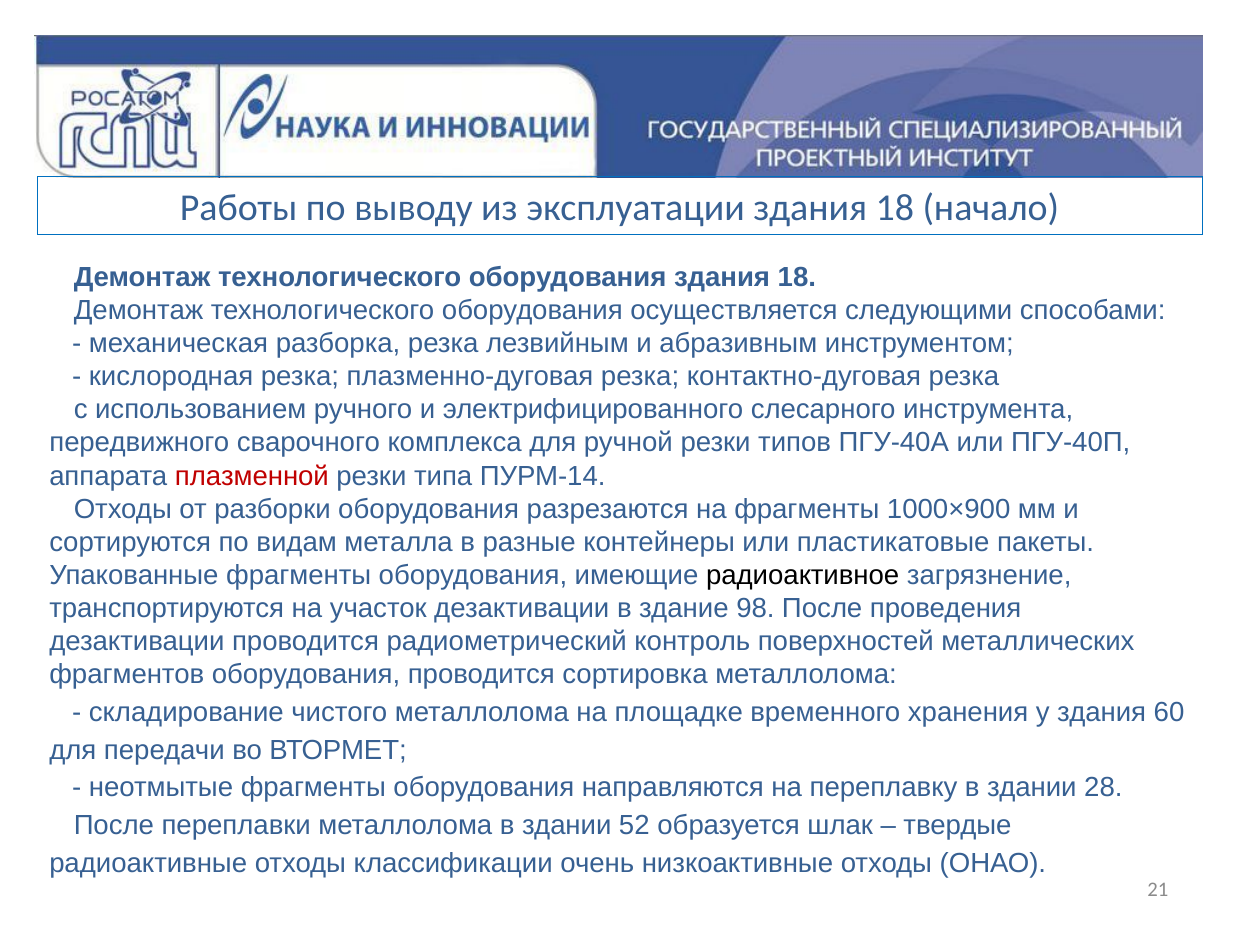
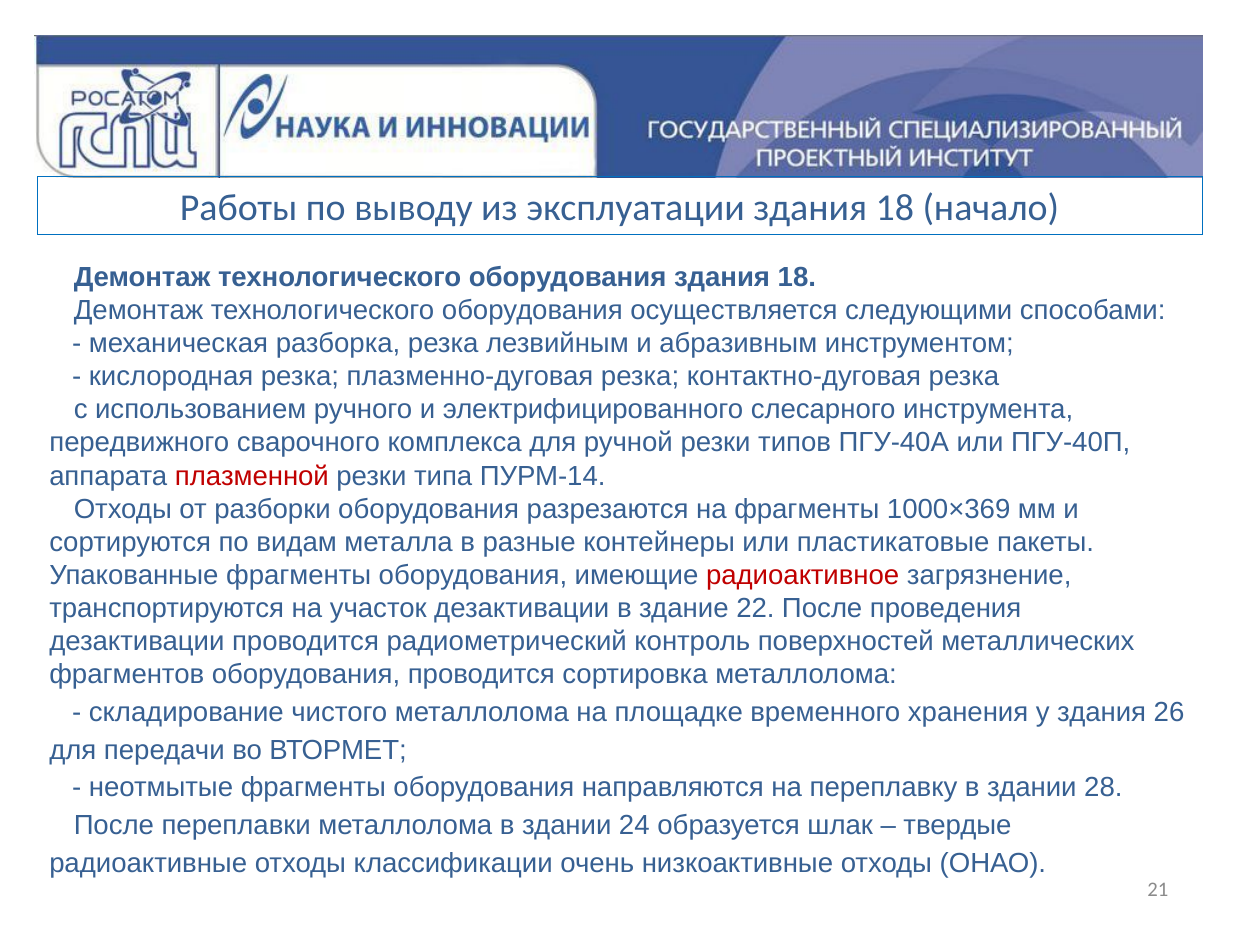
1000×900: 1000×900 -> 1000×369
радиоактивное colour: black -> red
98: 98 -> 22
60: 60 -> 26
52: 52 -> 24
